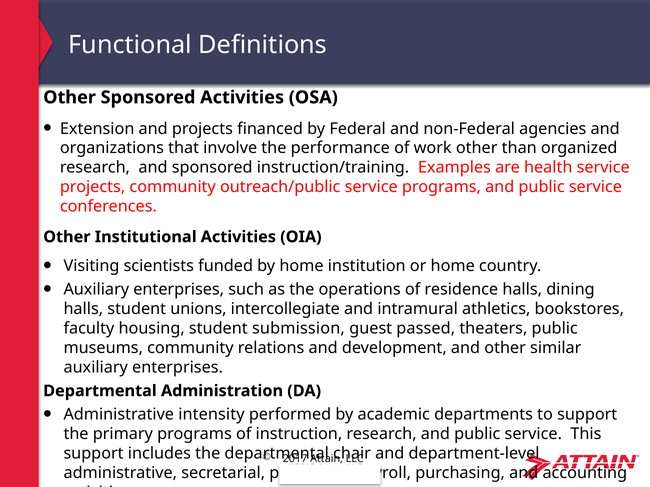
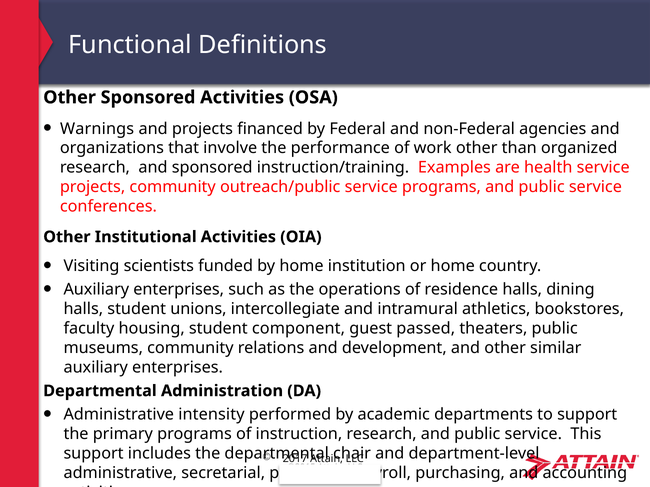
Extension: Extension -> Warnings
submission: submission -> component
